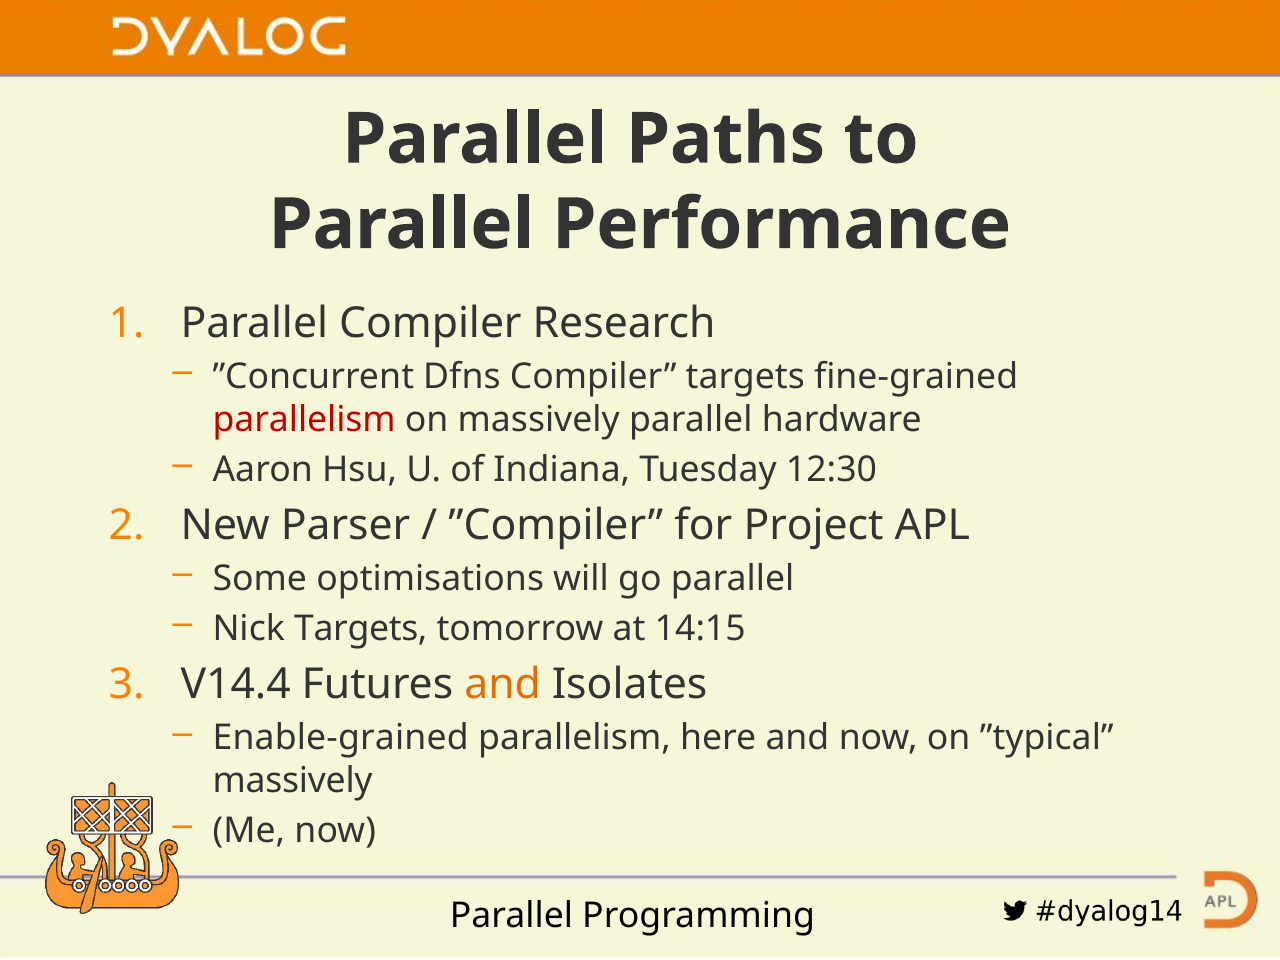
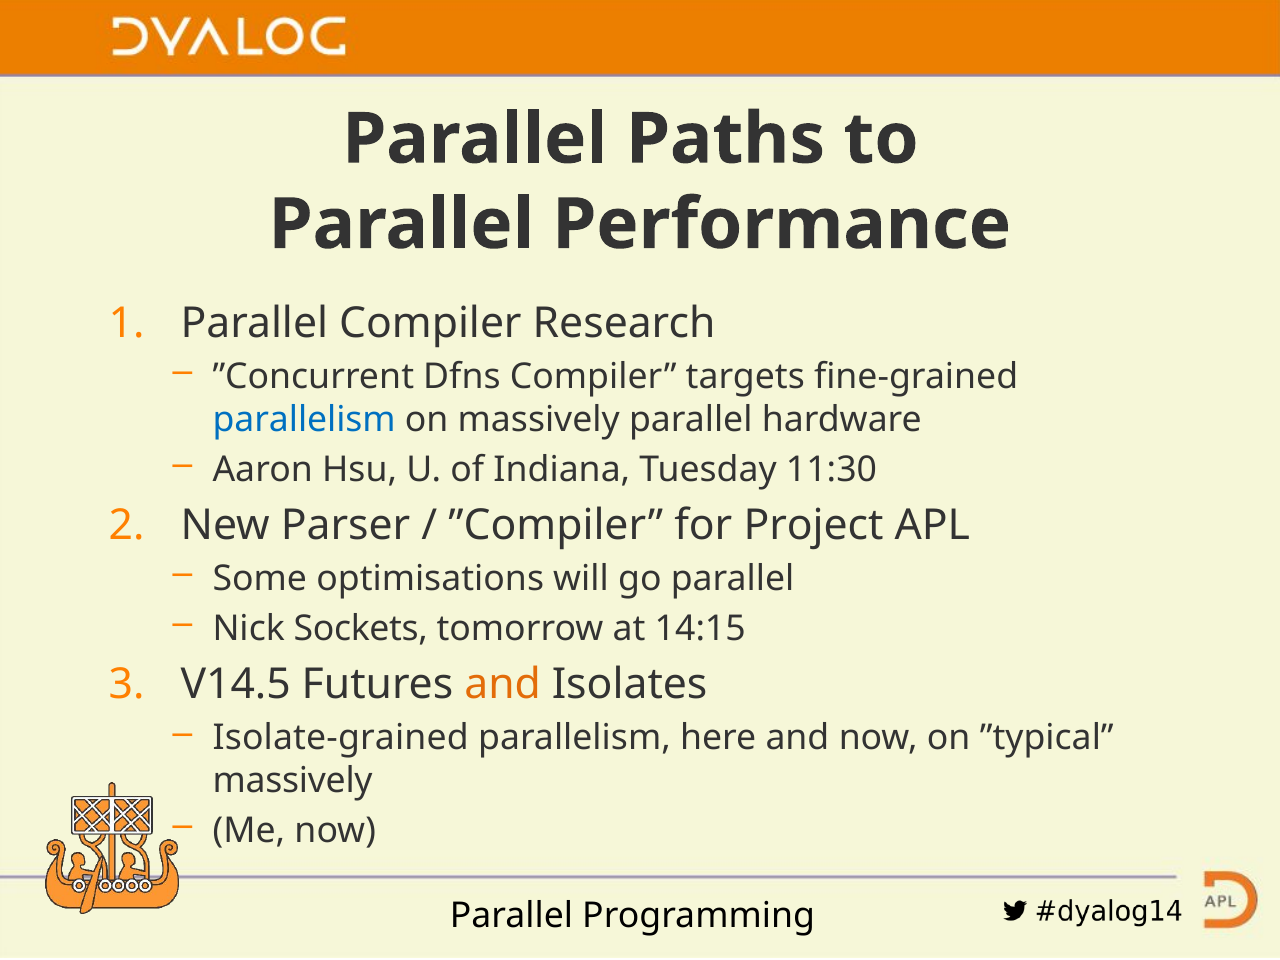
parallelism at (304, 420) colour: red -> blue
12:30: 12:30 -> 11:30
Nick Targets: Targets -> Sockets
V14.4: V14.4 -> V14.5
Enable-grained: Enable-grained -> Isolate-grained
